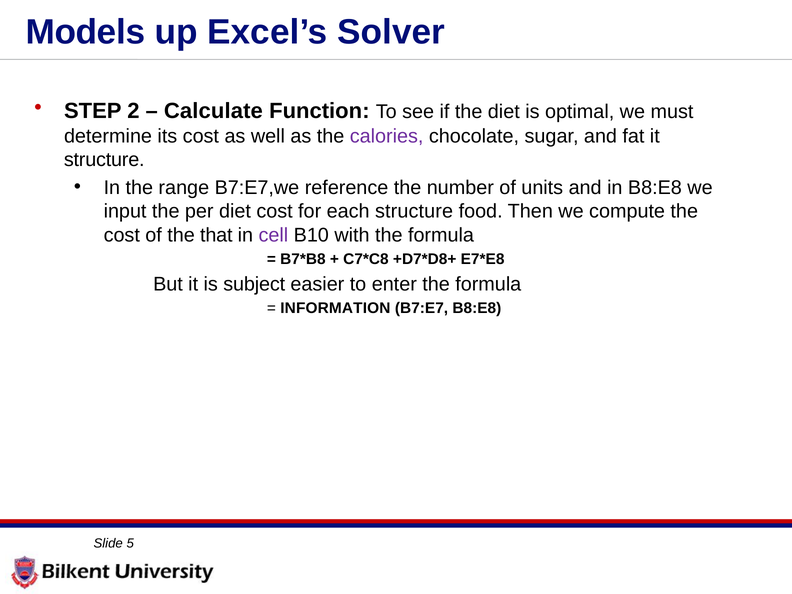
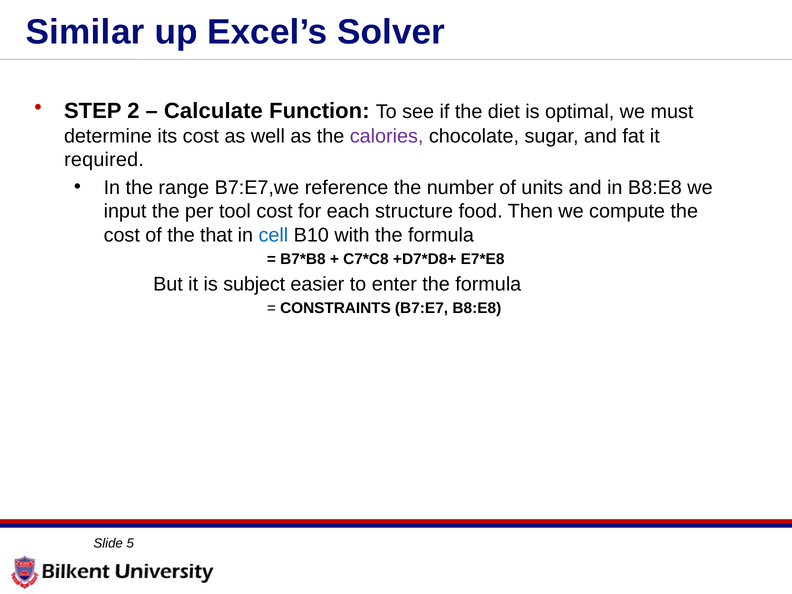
Models: Models -> Similar
structure at (104, 160): structure -> required
per diet: diet -> tool
cell colour: purple -> blue
INFORMATION: INFORMATION -> CONSTRAINTS
